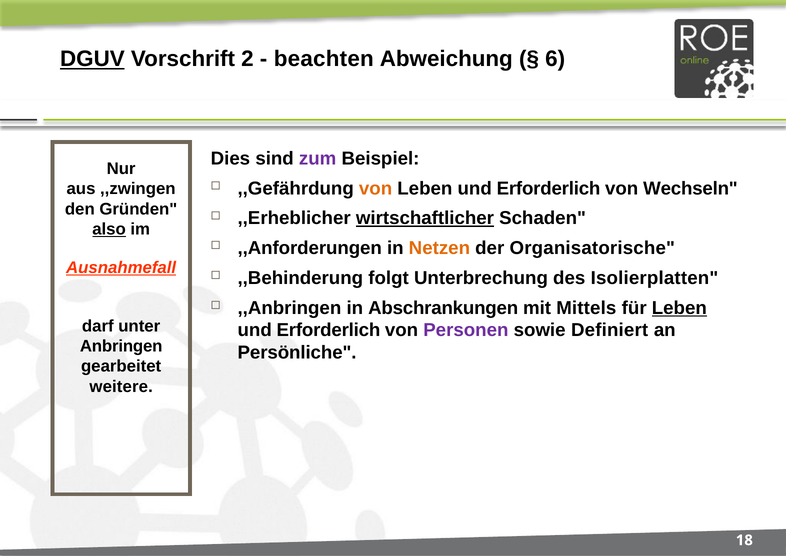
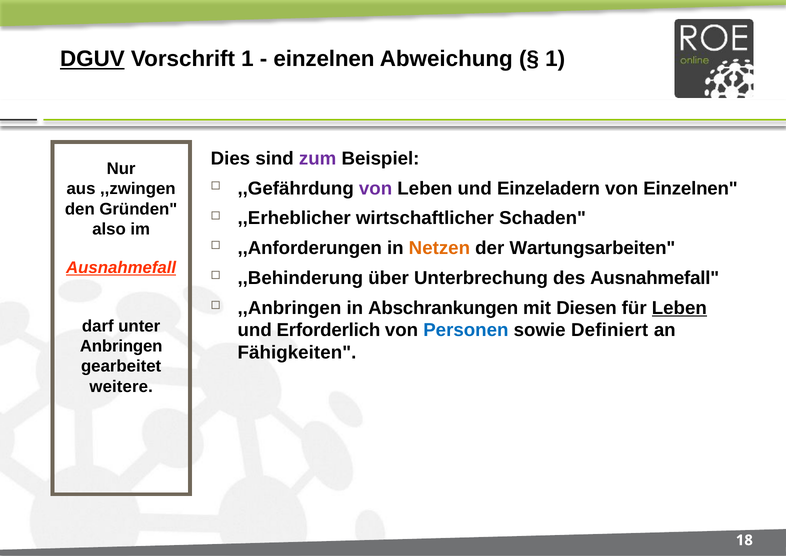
Vorschrift 2: 2 -> 1
beachten at (324, 59): beachten -> einzelnen
6 at (555, 59): 6 -> 1
von at (376, 188) colour: orange -> purple
Erforderlich at (549, 188): Erforderlich -> Einzeladern
von Wechseln: Wechseln -> Einzelnen
wirtschaftlicher underline: present -> none
also underline: present -> none
Organisatorische: Organisatorische -> Wartungsarbeiten
folgt: folgt -> über
des Isolierplatten: Isolierplatten -> Ausnahmefall
Mittels: Mittels -> Diesen
Personen colour: purple -> blue
Persönliche: Persönliche -> Fähigkeiten
